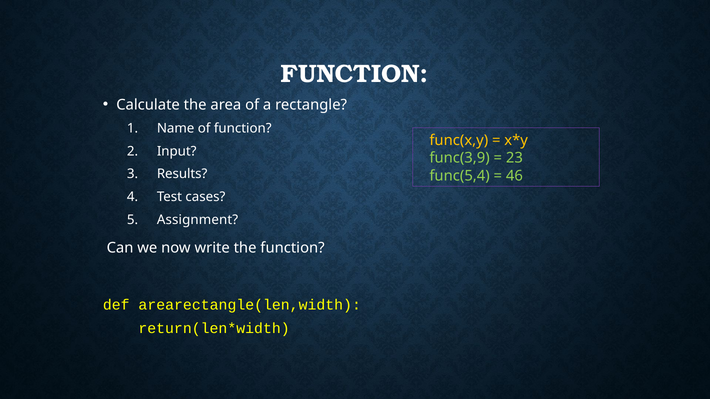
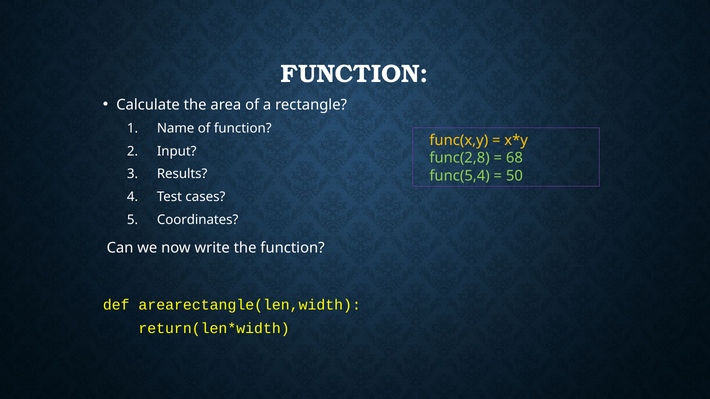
func(3,9: func(3,9 -> func(2,8
23: 23 -> 68
46: 46 -> 50
Assignment: Assignment -> Coordinates
